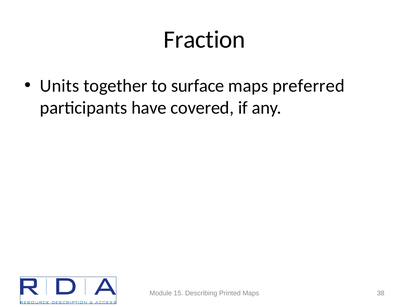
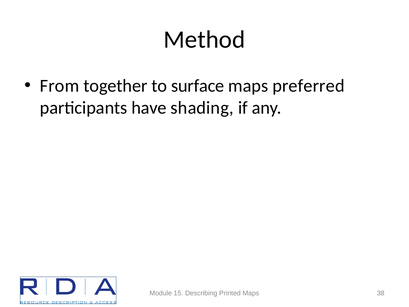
Fraction: Fraction -> Method
Units: Units -> From
covered: covered -> shading
